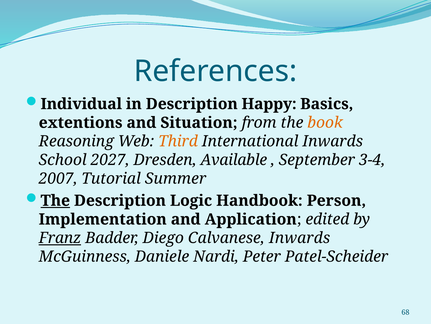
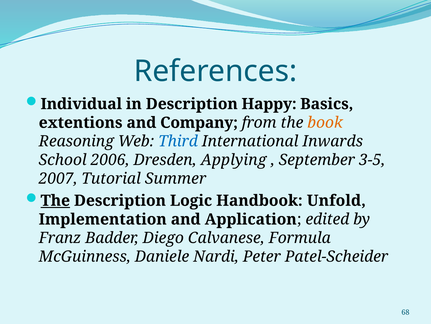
Situation: Situation -> Company
Third colour: orange -> blue
2027: 2027 -> 2006
Available: Available -> Applying
3-4: 3-4 -> 3-5
Person: Person -> Unfold
Franz underline: present -> none
Calvanese Inwards: Inwards -> Formula
